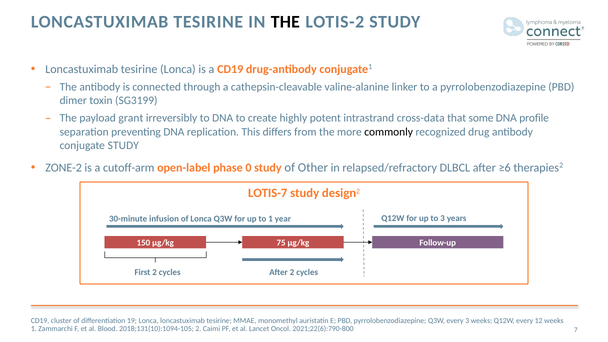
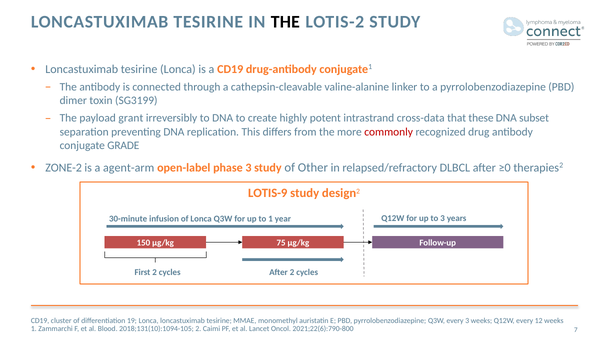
some: some -> these
profile: profile -> subset
commonly colour: black -> red
conjugate STUDY: STUDY -> GRADE
cutoff-arm: cutoff-arm -> agent-arm
phase 0: 0 -> 3
≥6: ≥6 -> ≥0
LOTIS-7: LOTIS-7 -> LOTIS-9
